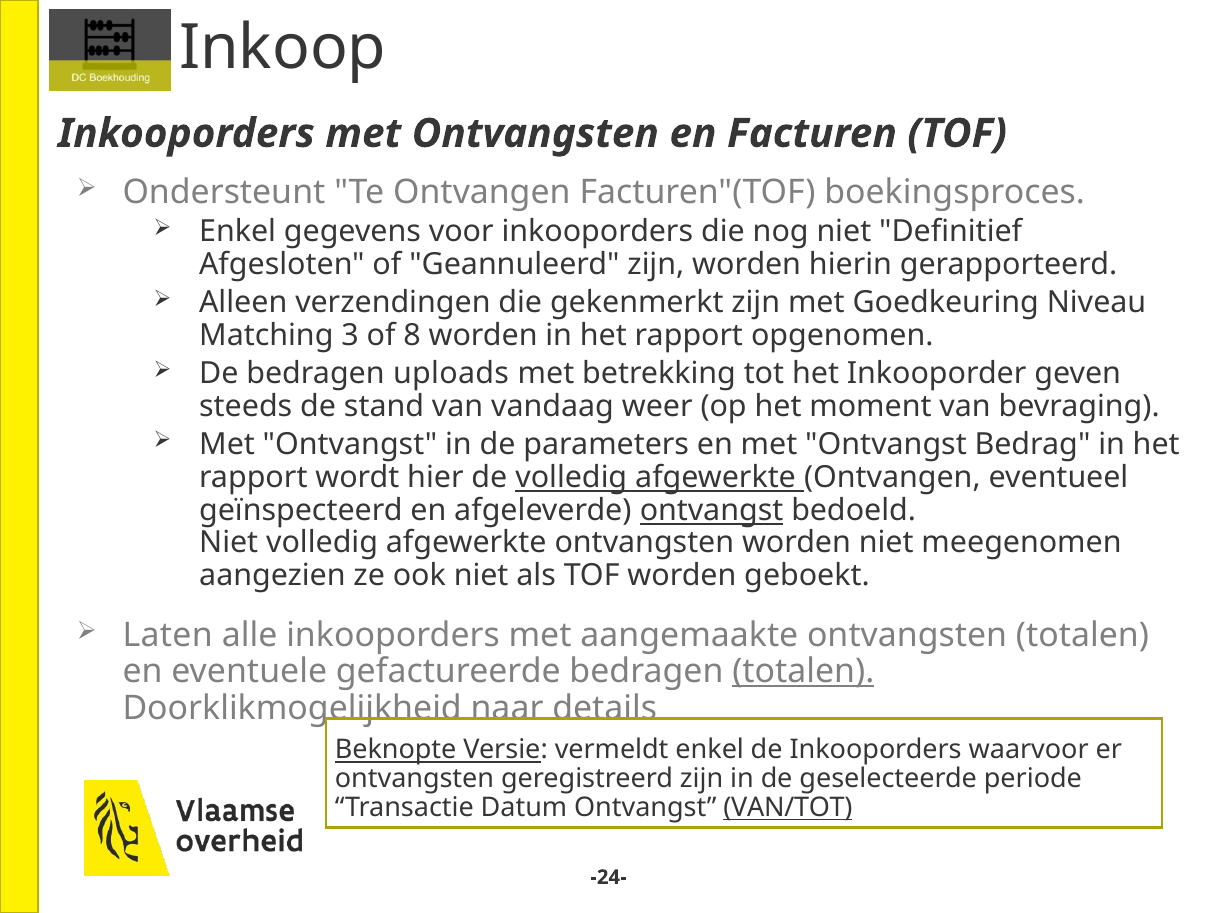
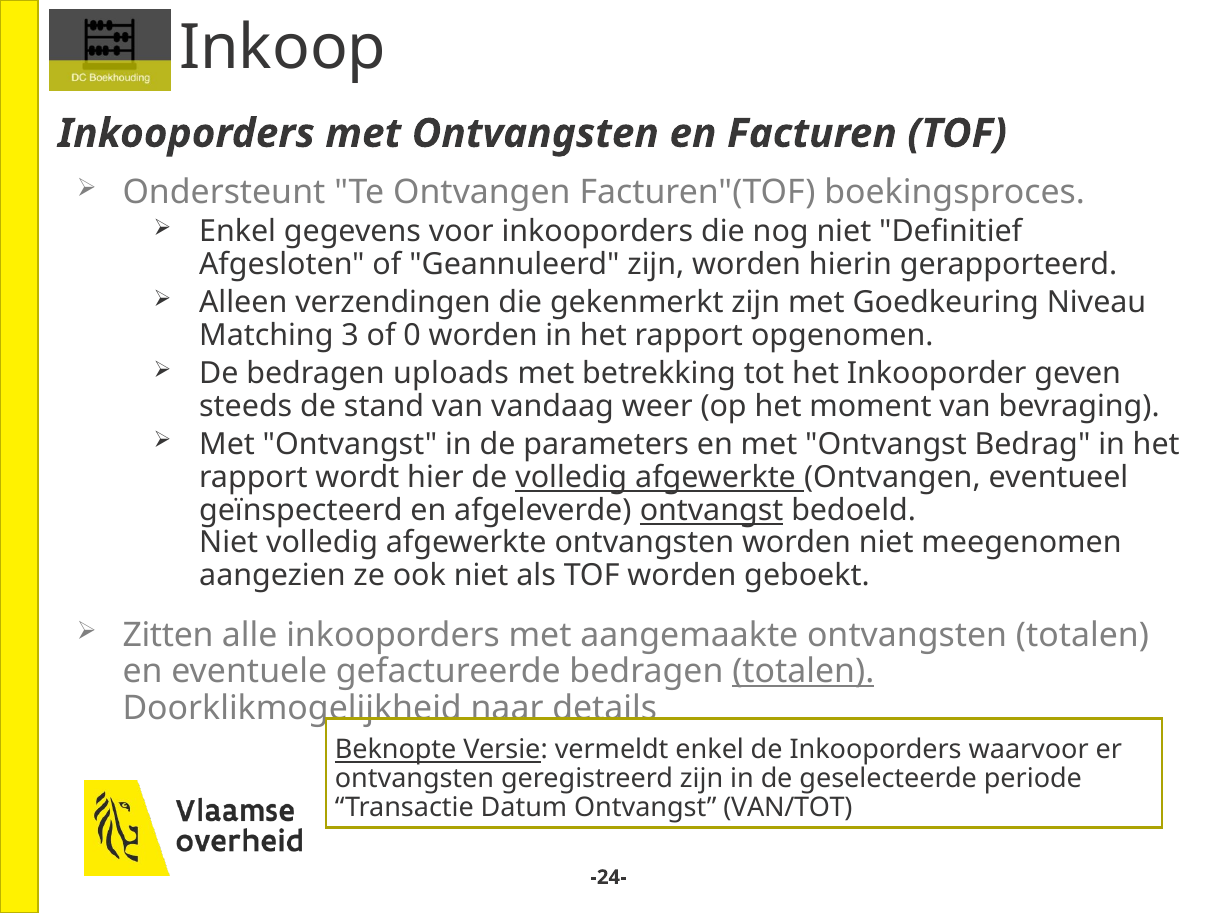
8: 8 -> 0
Laten: Laten -> Zitten
VAN/TOT underline: present -> none
